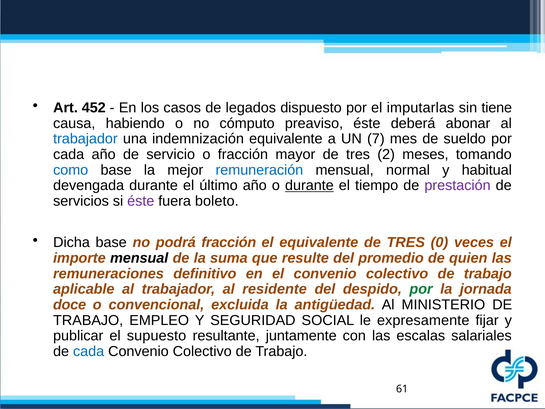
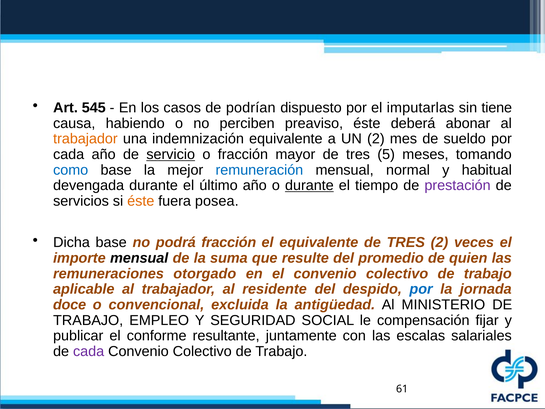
452: 452 -> 545
legados: legados -> podrían
cómputo: cómputo -> perciben
trabajador at (85, 139) colour: blue -> orange
UN 7: 7 -> 2
servicio underline: none -> present
2: 2 -> 5
éste at (141, 201) colour: purple -> orange
boleto: boleto -> posea
TRES 0: 0 -> 2
definitivo: definitivo -> otorgado
por at (421, 289) colour: green -> blue
expresamente: expresamente -> compensación
supuesto: supuesto -> conforme
cada at (89, 351) colour: blue -> purple
